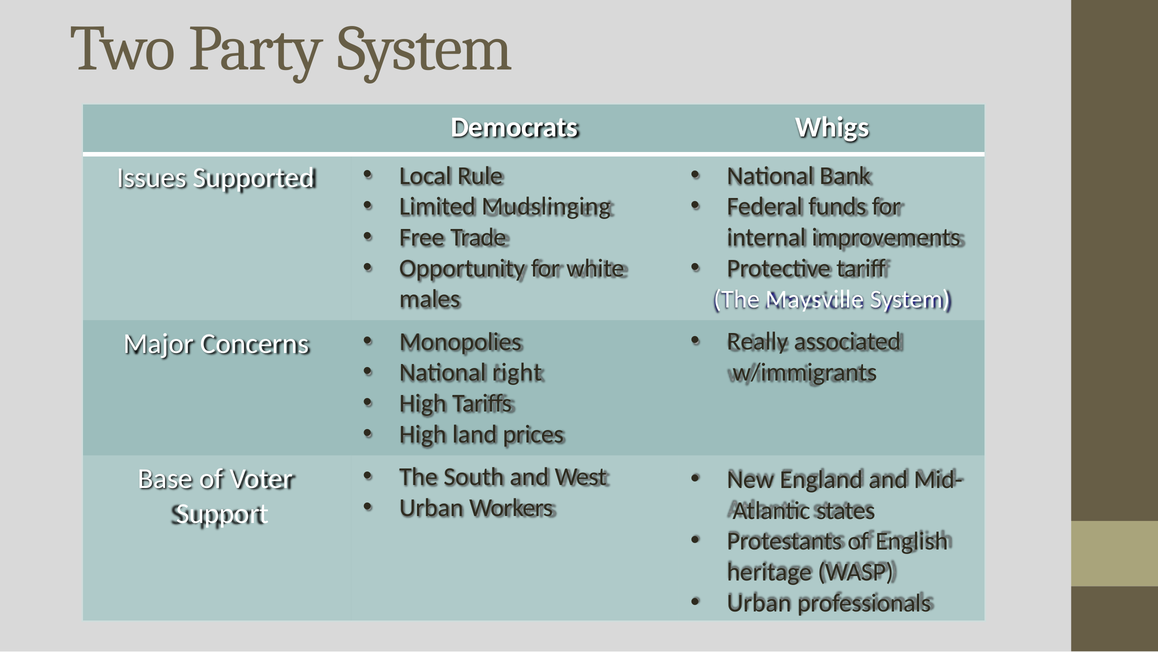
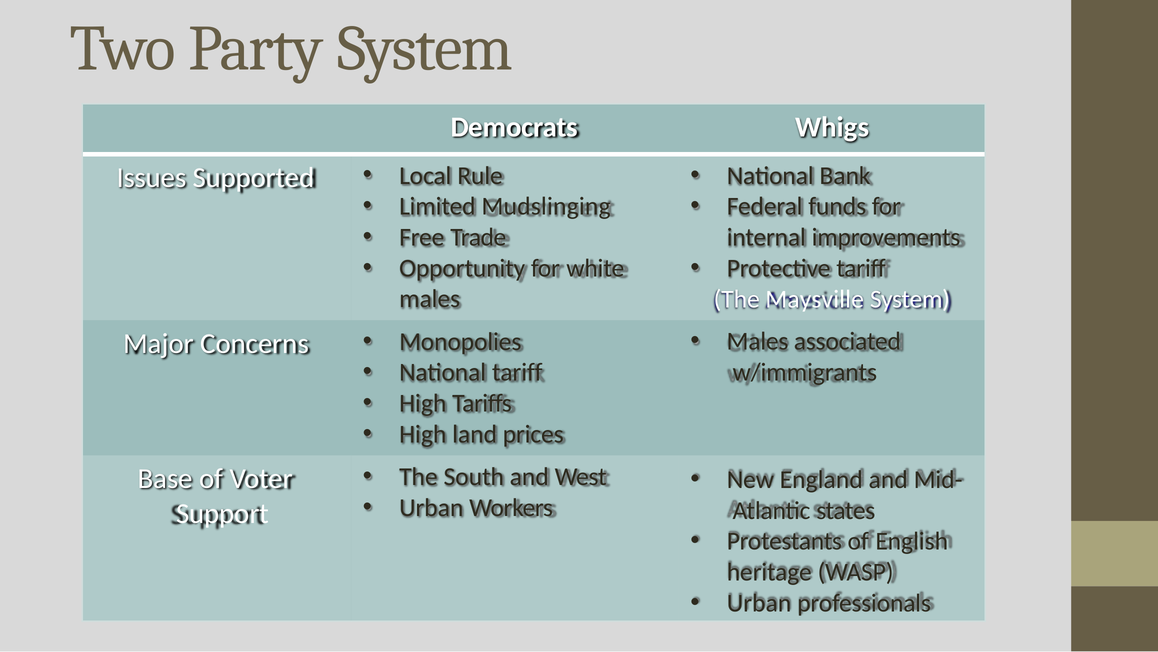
Really at (758, 342): Really -> Males
National right: right -> tariff
